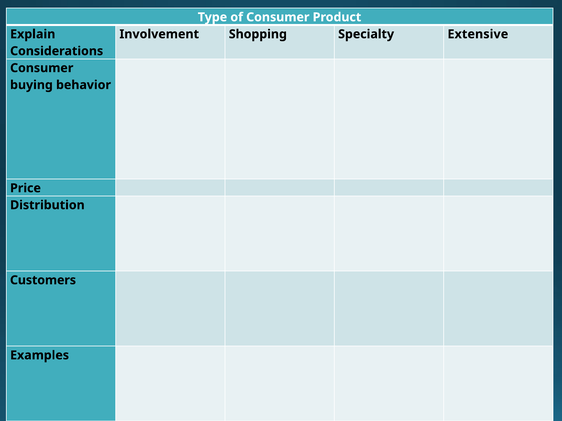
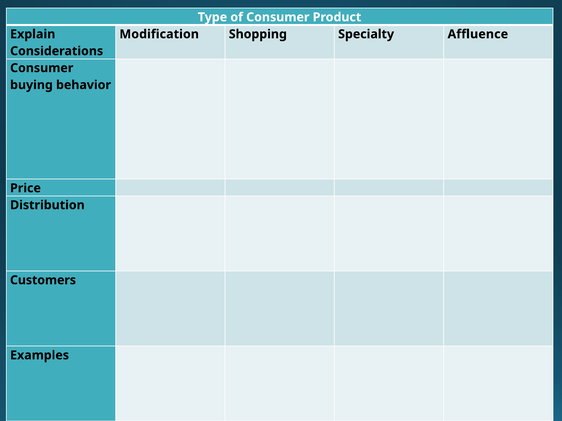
Involvement: Involvement -> Modification
Extensive: Extensive -> Affluence
